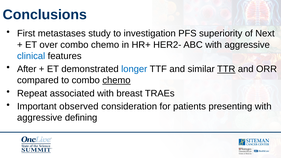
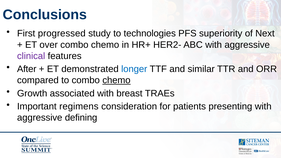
metastases: metastases -> progressed
investigation: investigation -> technologies
clinical colour: blue -> purple
TTR underline: present -> none
Repeat: Repeat -> Growth
observed: observed -> regimens
